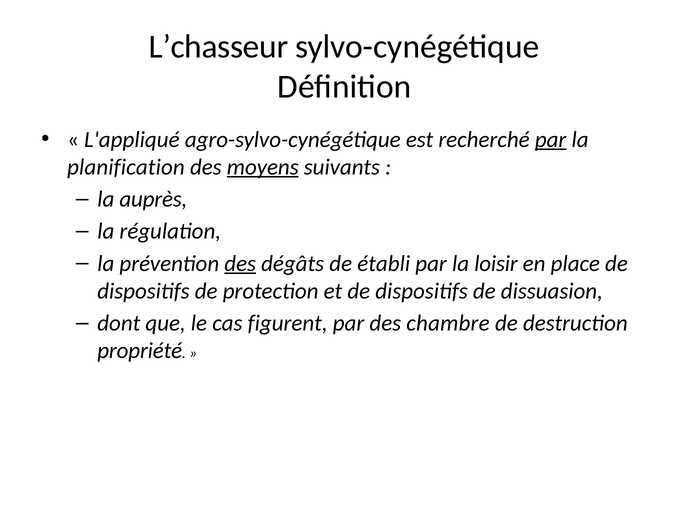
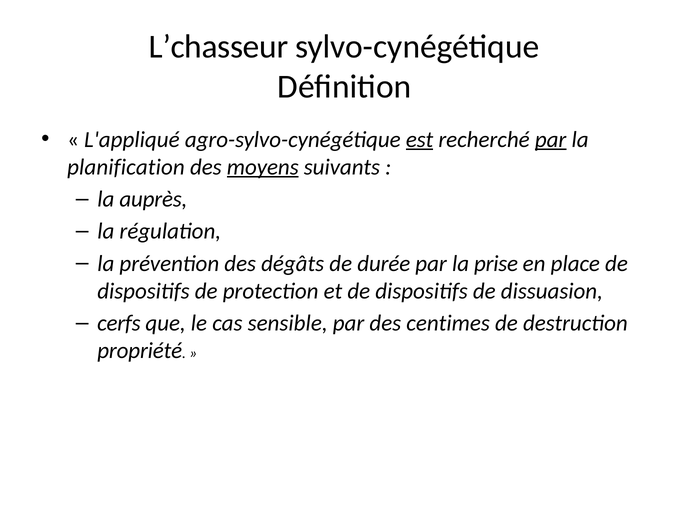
est underline: none -> present
des at (240, 263) underline: present -> none
établi: établi -> durée
loisir: loisir -> prise
dont: dont -> cerfs
figurent: figurent -> sensible
chambre: chambre -> centimes
